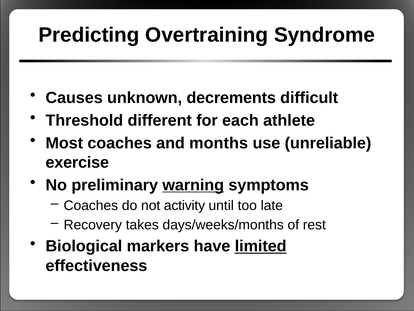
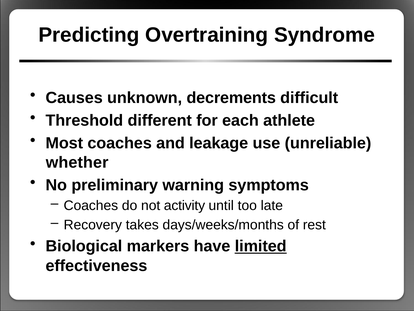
months: months -> leakage
exercise: exercise -> whether
warning underline: present -> none
